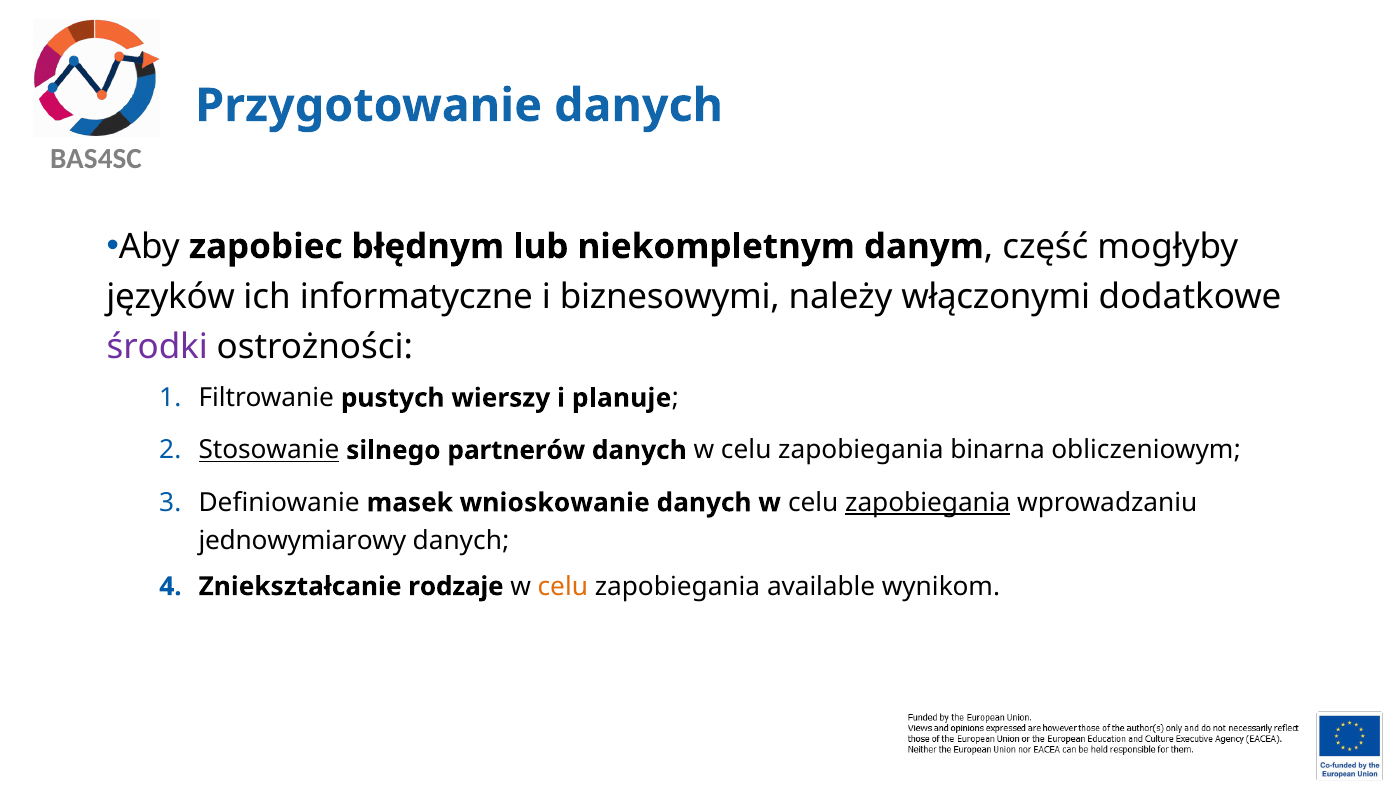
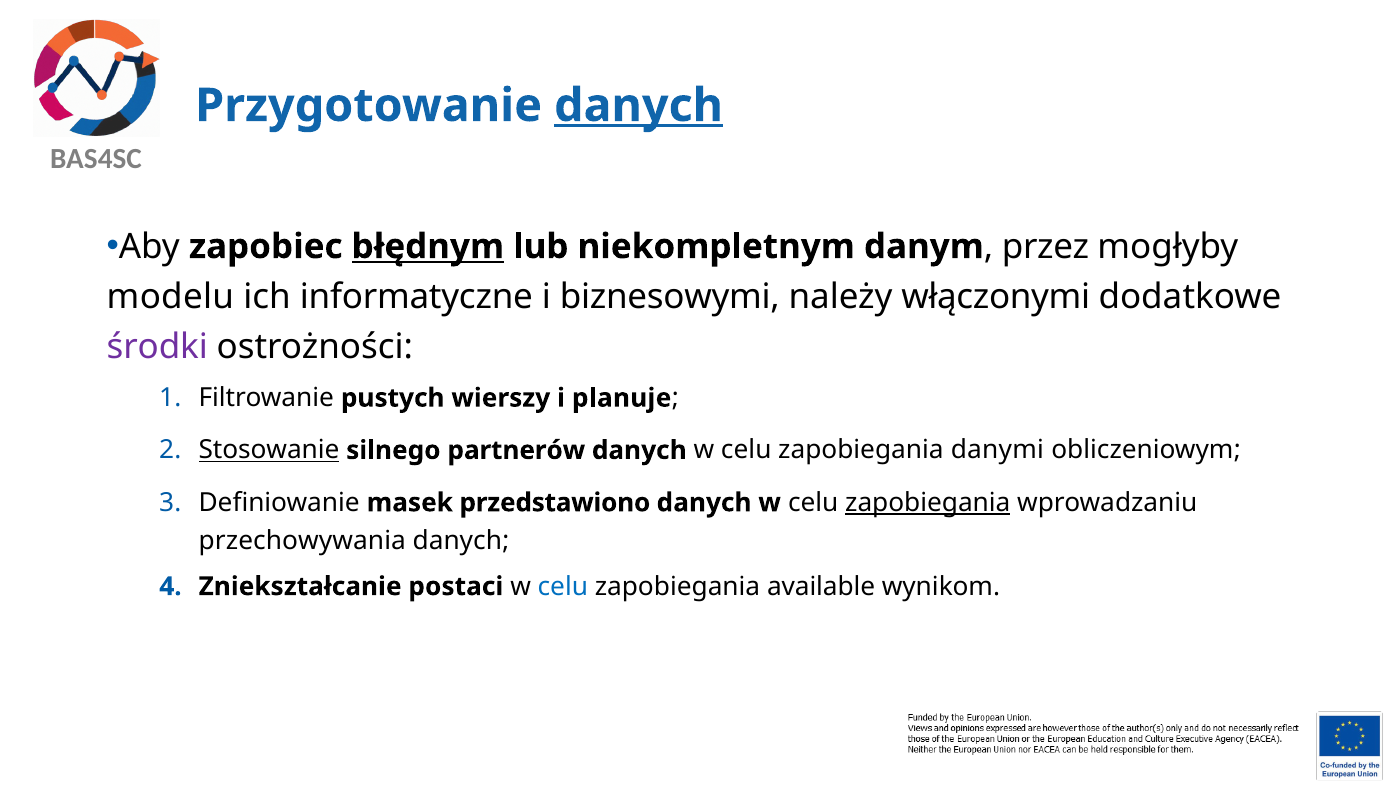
danych at (639, 106) underline: none -> present
błędnym underline: none -> present
część: część -> przez
języków: języków -> modelu
binarna: binarna -> danymi
wnioskowanie: wnioskowanie -> przedstawiono
jednowymiarowy: jednowymiarowy -> przechowywania
rodzaje: rodzaje -> postaci
celu at (563, 587) colour: orange -> blue
